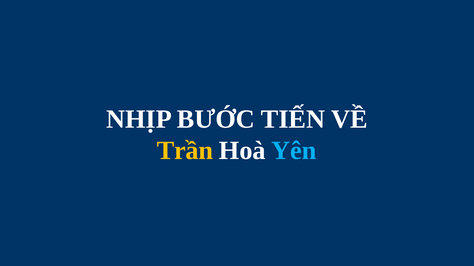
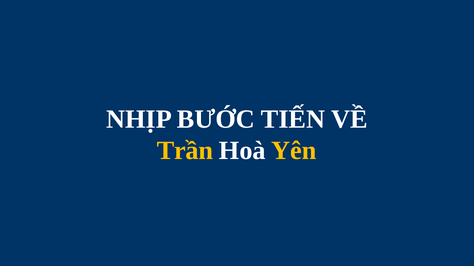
Yên colour: light blue -> yellow
